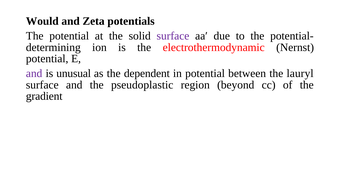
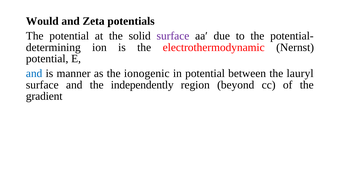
and at (34, 74) colour: purple -> blue
unusual: unusual -> manner
dependent: dependent -> ionogenic
pseudoplastic: pseudoplastic -> independently
